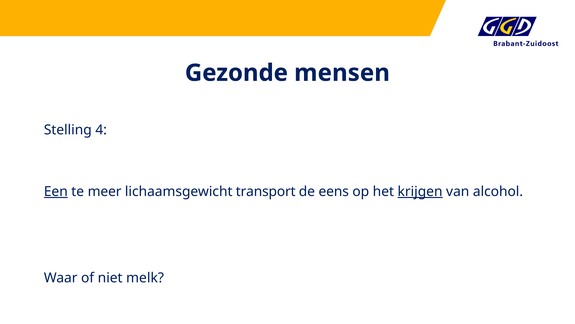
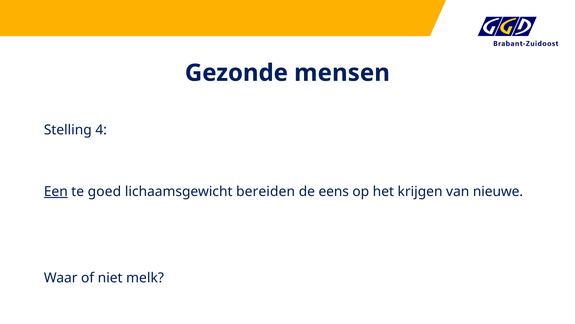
meer: meer -> goed
transport: transport -> bereiden
krijgen underline: present -> none
alcohol: alcohol -> nieuwe
